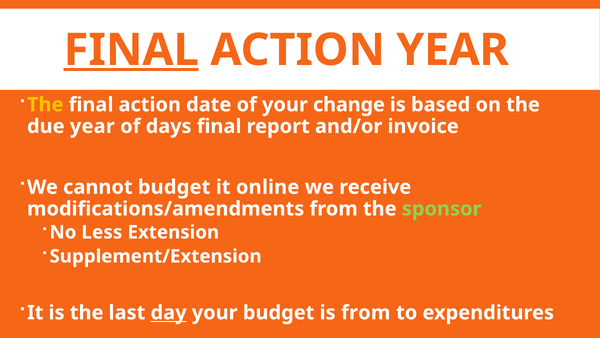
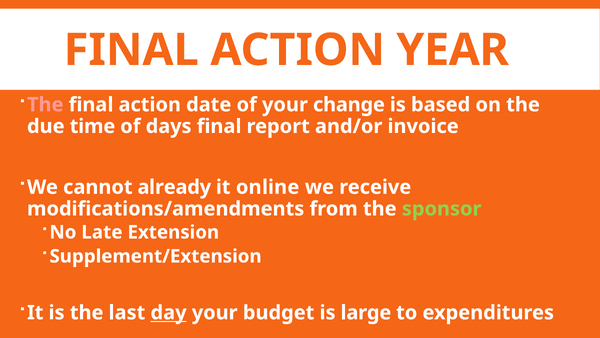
FINAL at (131, 50) underline: present -> none
The at (45, 105) colour: yellow -> pink
due year: year -> time
cannot budget: budget -> already
Less: Less -> Late
is from: from -> large
